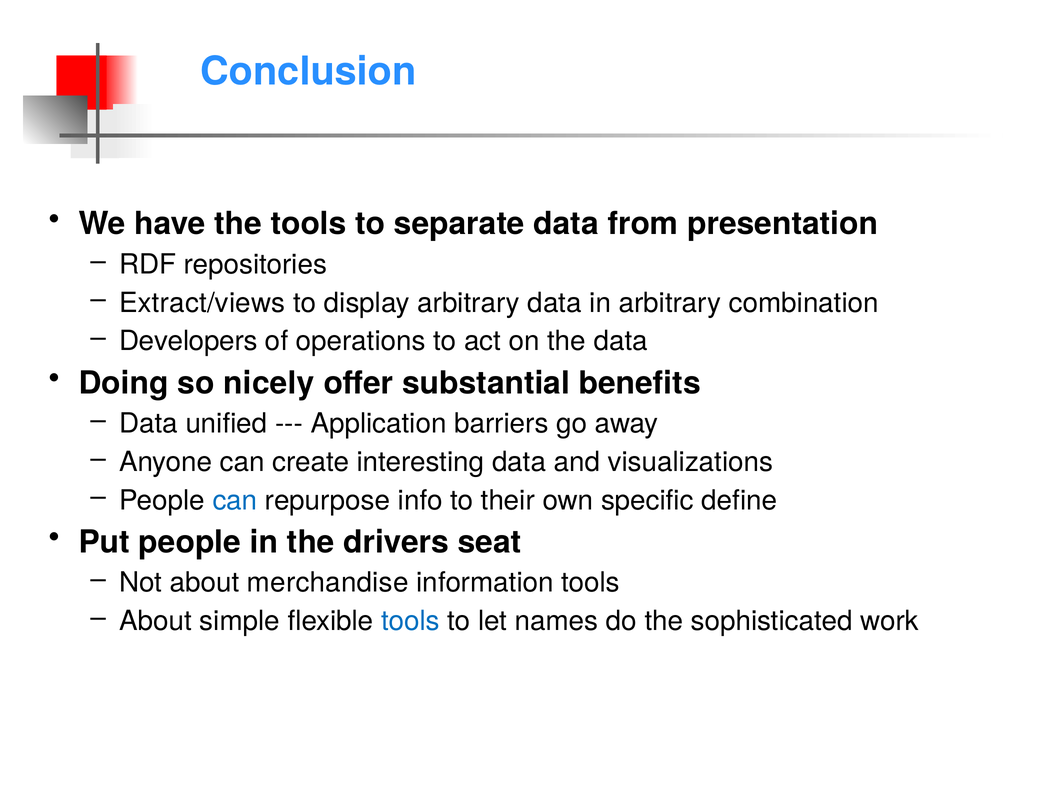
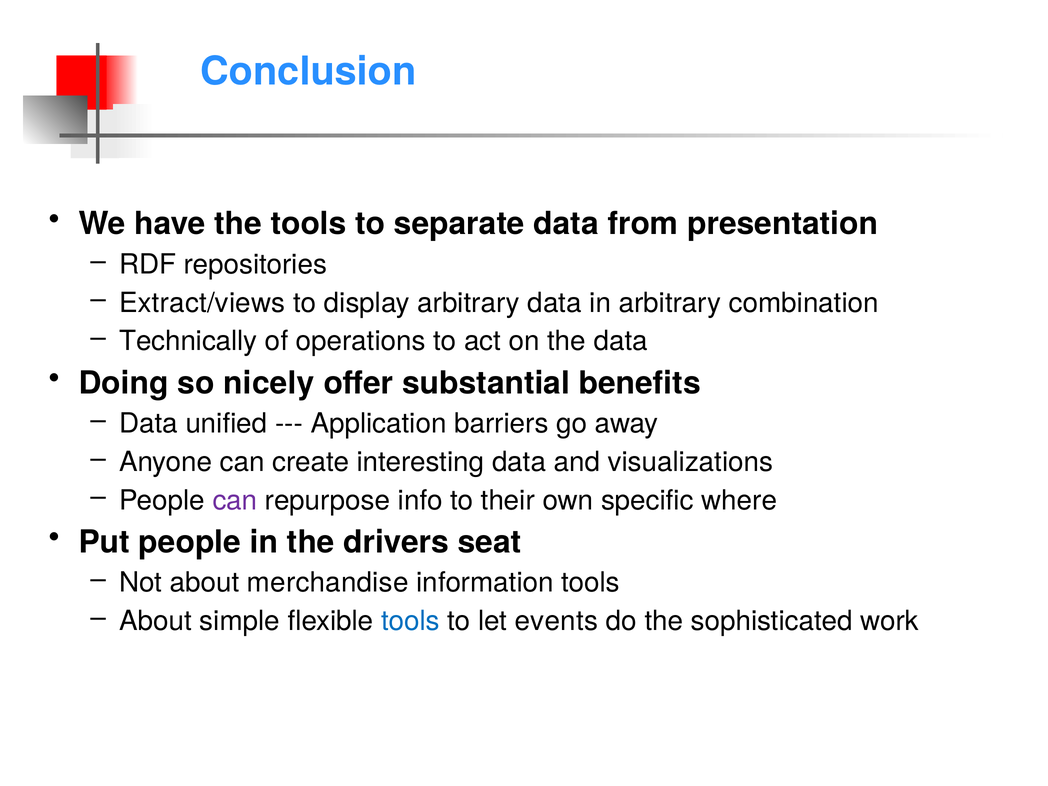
Developers: Developers -> Technically
can at (235, 500) colour: blue -> purple
define: define -> where
names: names -> events
